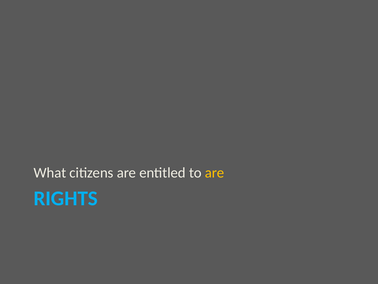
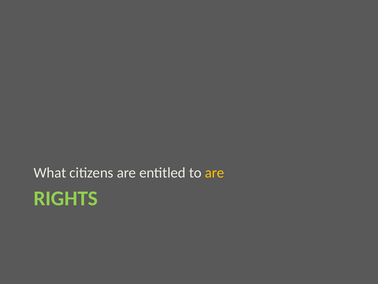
RIGHTS colour: light blue -> light green
